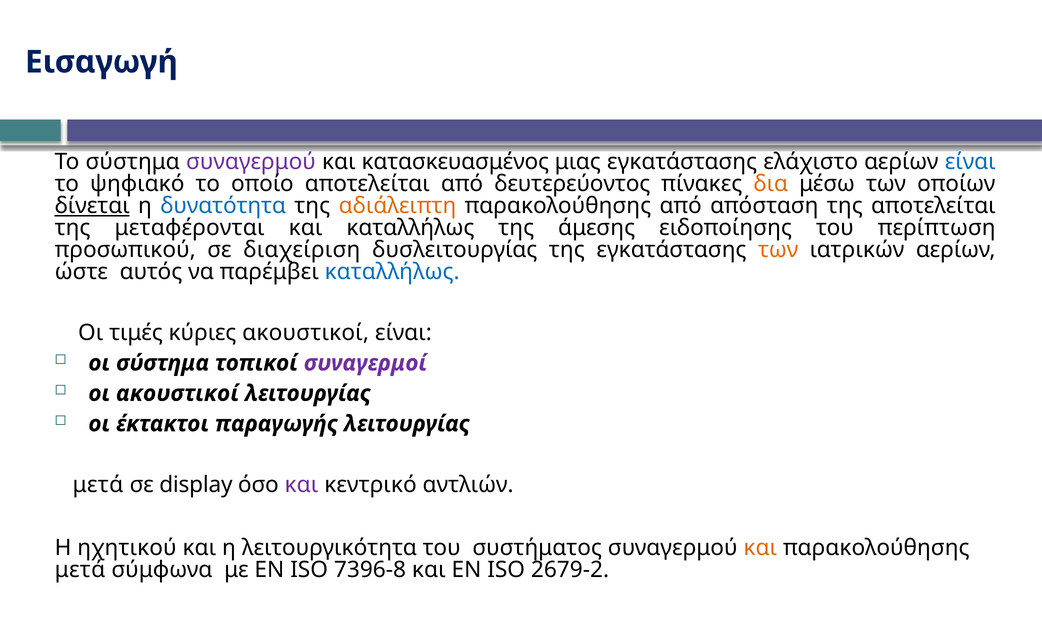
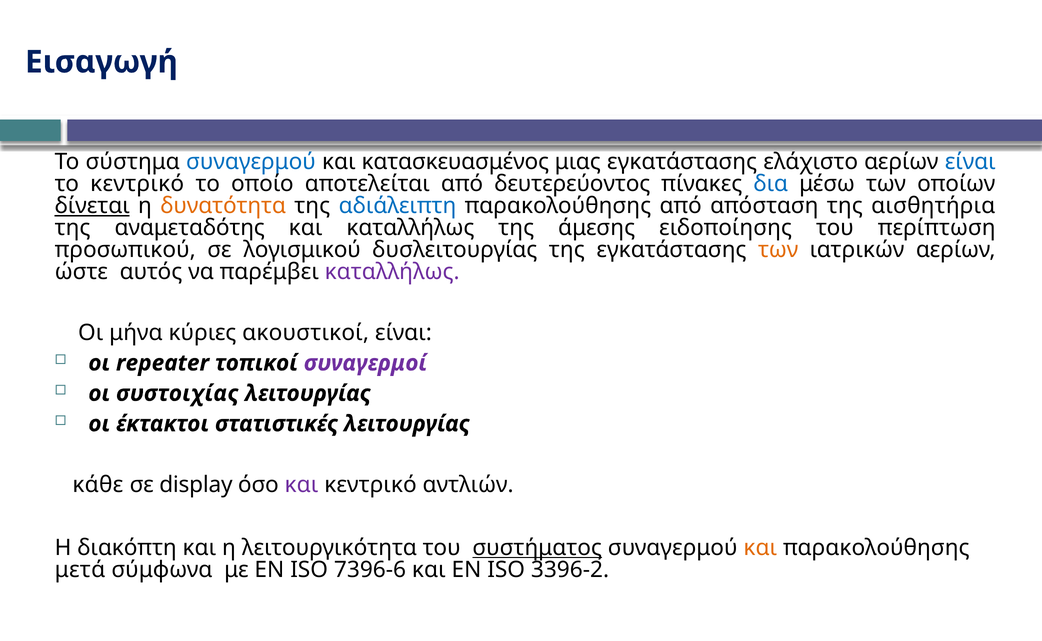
συναγερμού at (251, 162) colour: purple -> blue
το ψηφιακό: ψηφιακό -> κεντρικό
δια colour: orange -> blue
δυνατότητα colour: blue -> orange
αδιάλειπτη colour: orange -> blue
της αποτελείται: αποτελείται -> αισθητήρια
μεταφέρονται: μεταφέρονται -> αναμεταδότης
διαχείριση: διαχείριση -> λογισμικού
καταλλήλως at (392, 272) colour: blue -> purple
τιμές: τιμές -> μήνα
οι σύστημα: σύστημα -> repeater
οι ακουστικοί: ακουστικοί -> συστοιχίας
παραγωγής: παραγωγής -> στατιστικές
μετά at (98, 485): μετά -> κάθε
ηχητικού: ηχητικού -> διακόπτη
συστήματος underline: none -> present
7396-8: 7396-8 -> 7396-6
2679-2: 2679-2 -> 3396-2
